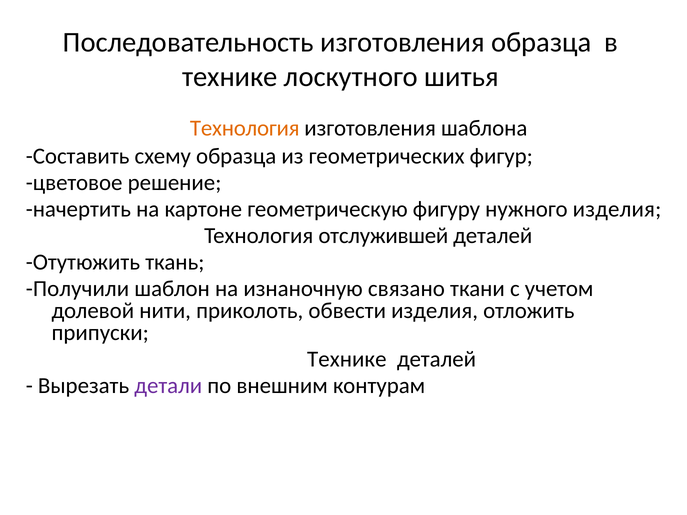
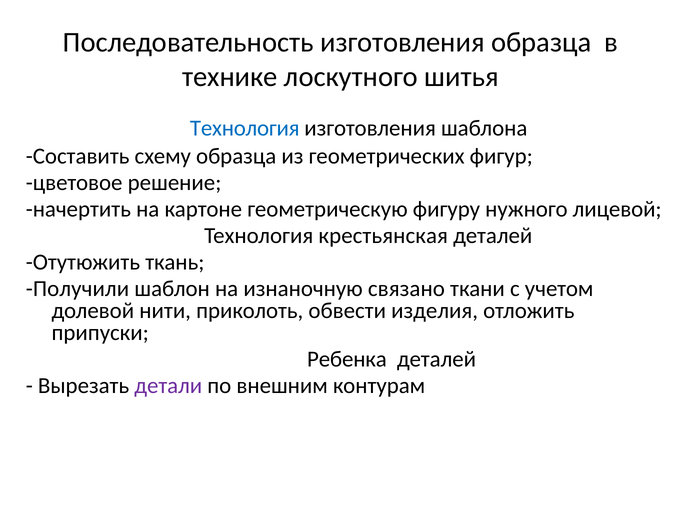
Технология at (245, 128) colour: orange -> blue
нужного изделия: изделия -> лицевой
отслужившей: отслужившей -> крестьянская
Технике at (347, 359): Технике -> Ребенка
